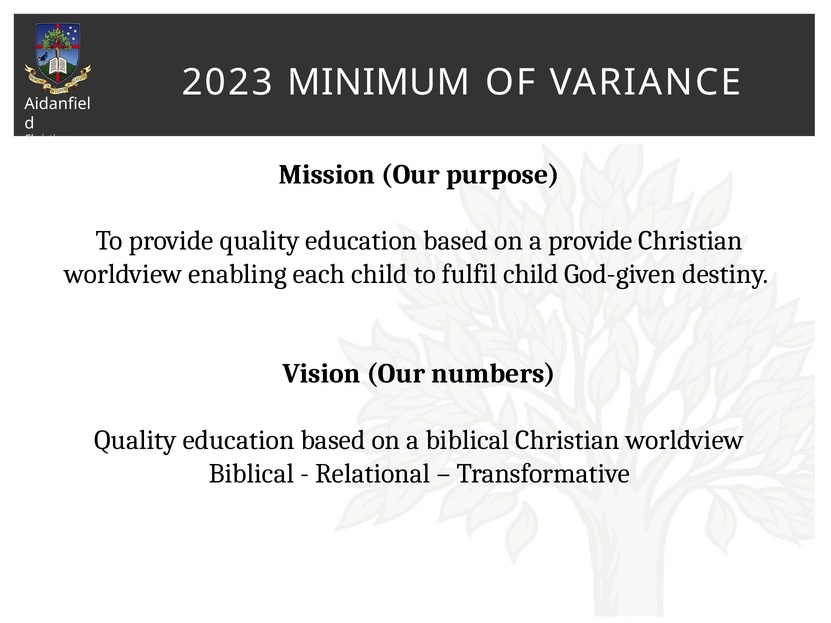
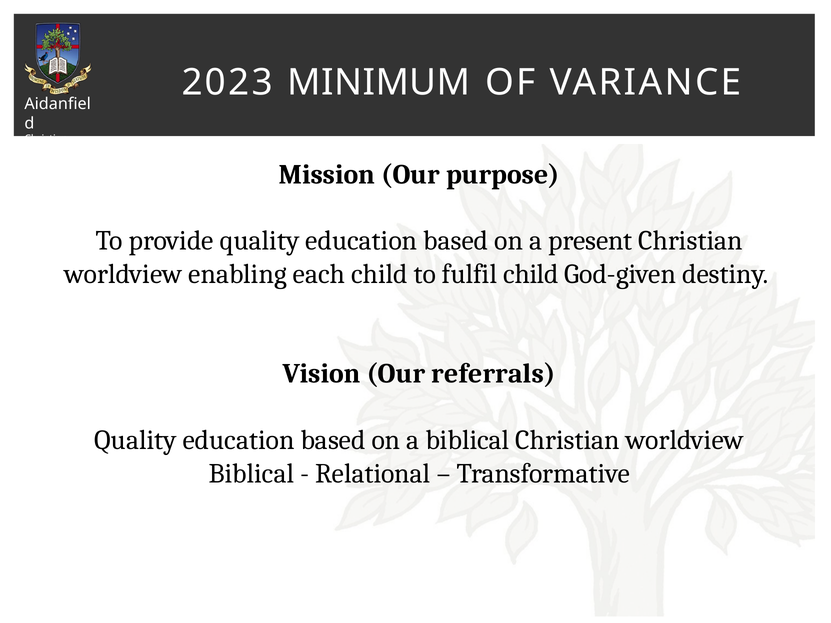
a provide: provide -> present
numbers: numbers -> referrals
